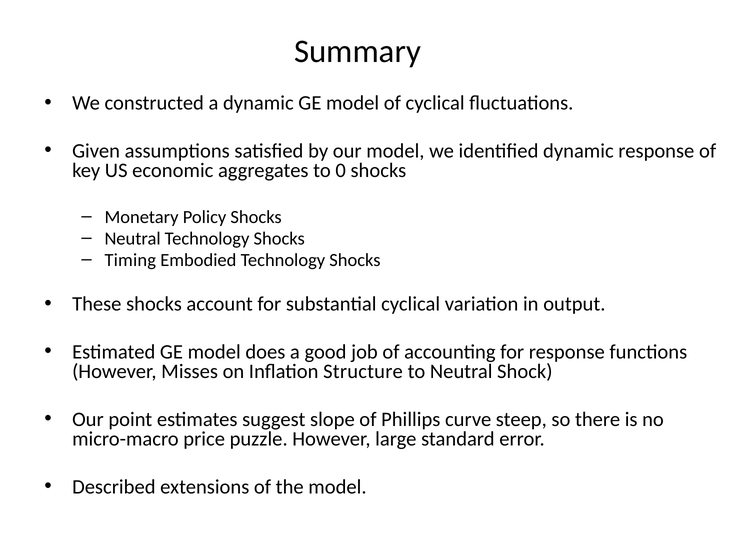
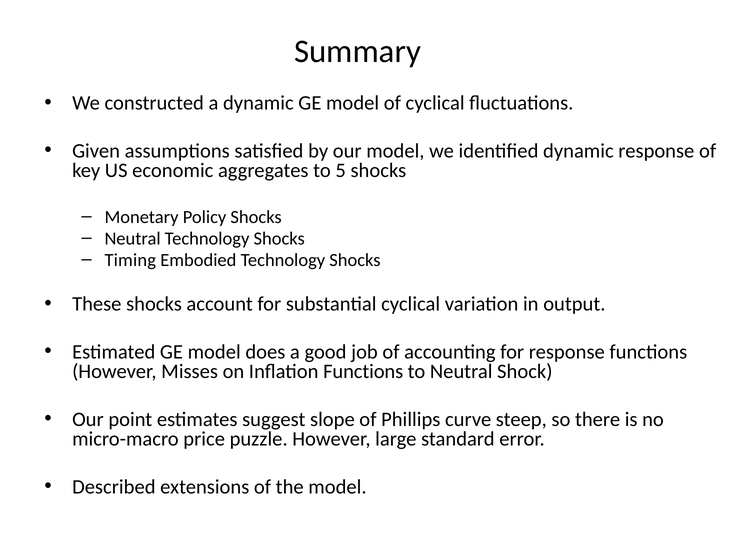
0: 0 -> 5
Inflation Structure: Structure -> Functions
